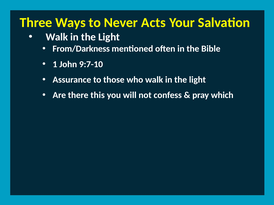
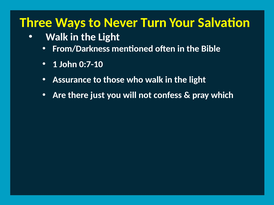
Acts: Acts -> Turn
9:7-10: 9:7-10 -> 0:7-10
this: this -> just
